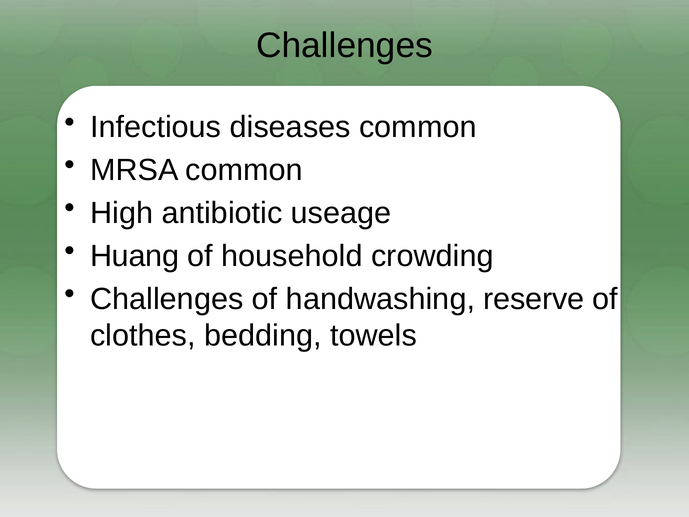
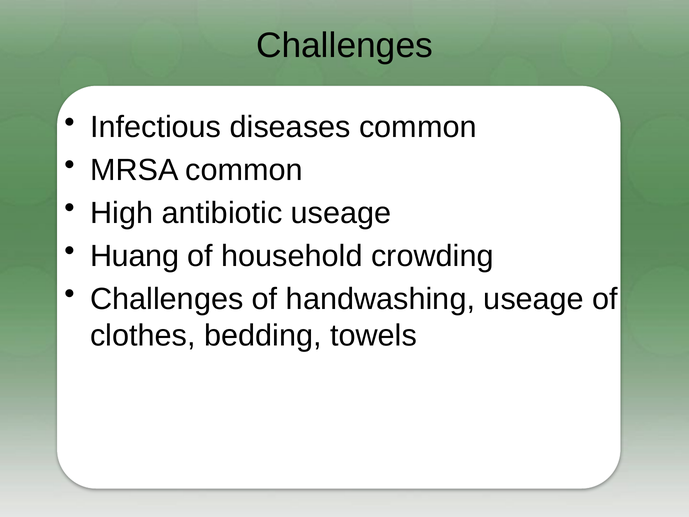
handwashing reserve: reserve -> useage
